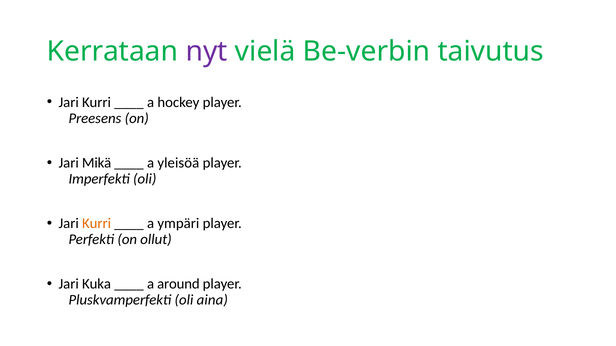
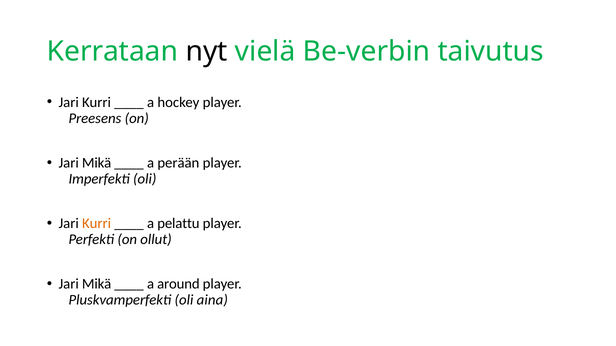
nyt colour: purple -> black
yleisöä: yleisöä -> perään
ympäri: ympäri -> pelattu
Kuka at (97, 284): Kuka -> Mikä
